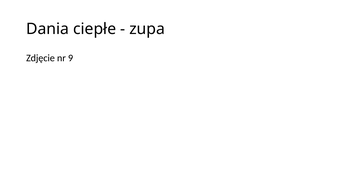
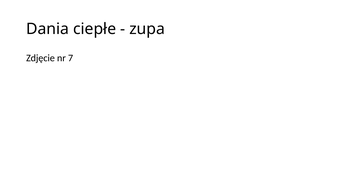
9: 9 -> 7
